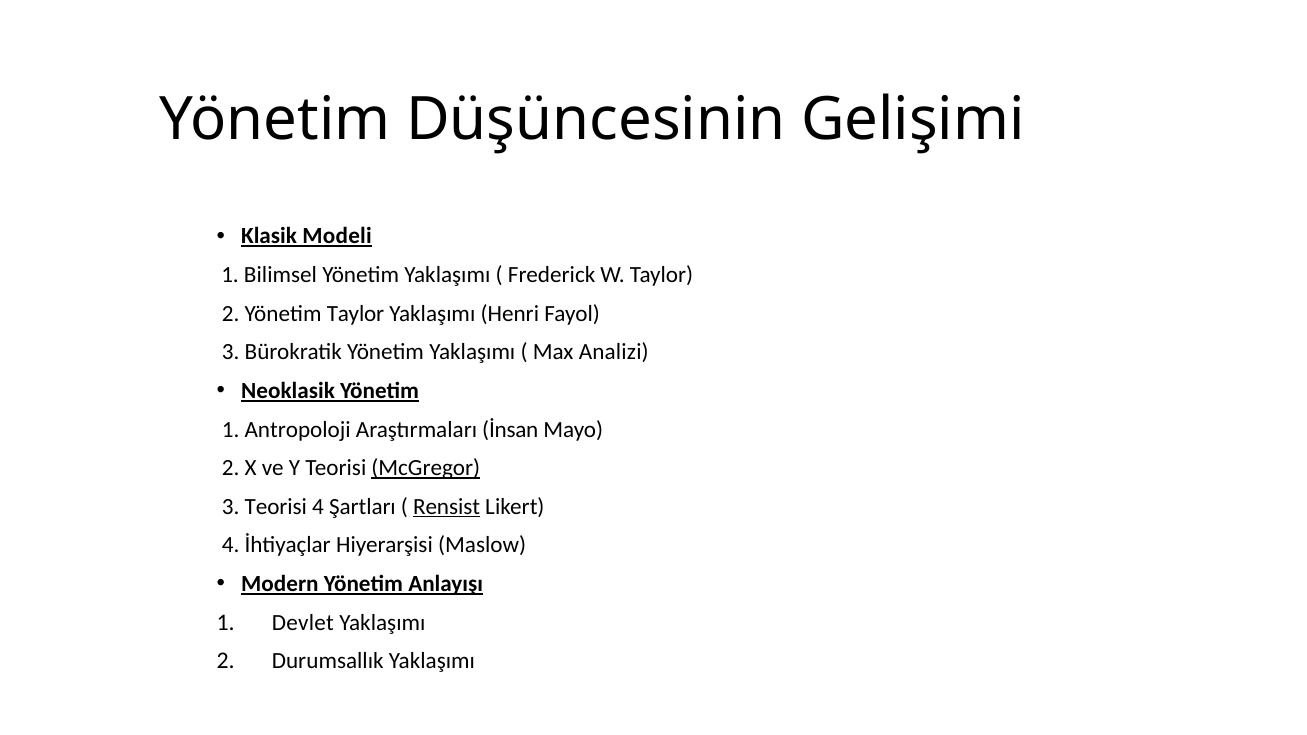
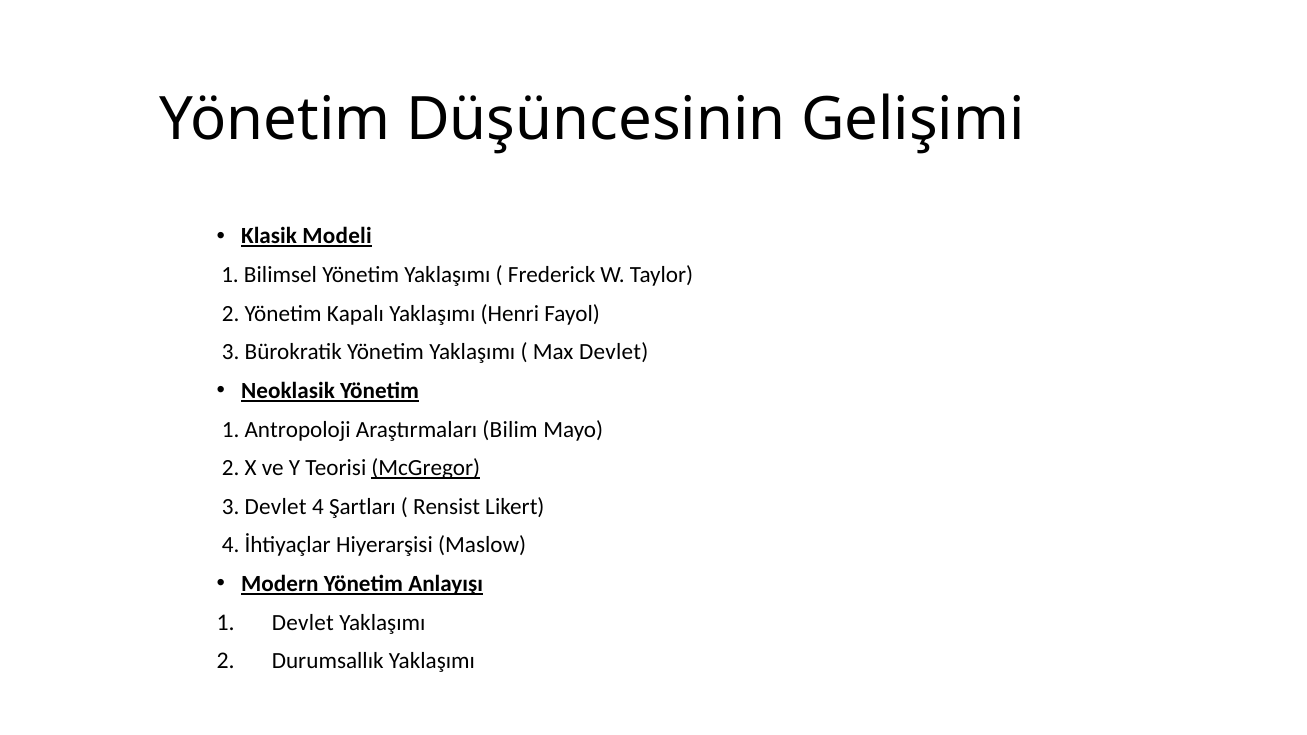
Yönetim Taylor: Taylor -> Kapalı
Max Analizi: Analizi -> Devlet
İnsan: İnsan -> Bilim
3 Teorisi: Teorisi -> Devlet
Rensist underline: present -> none
